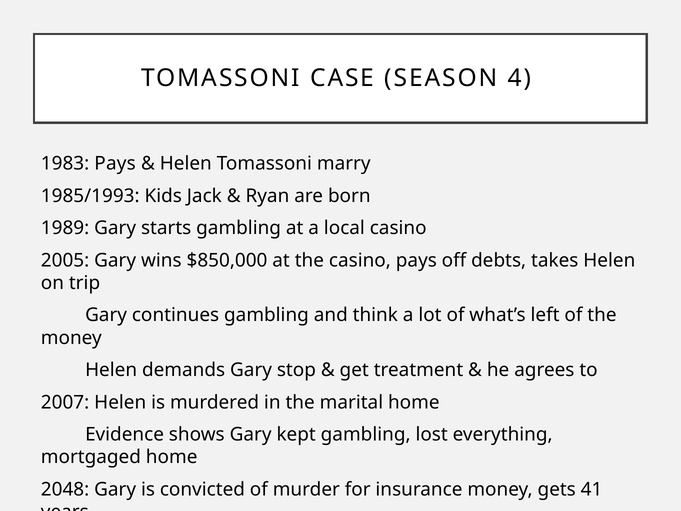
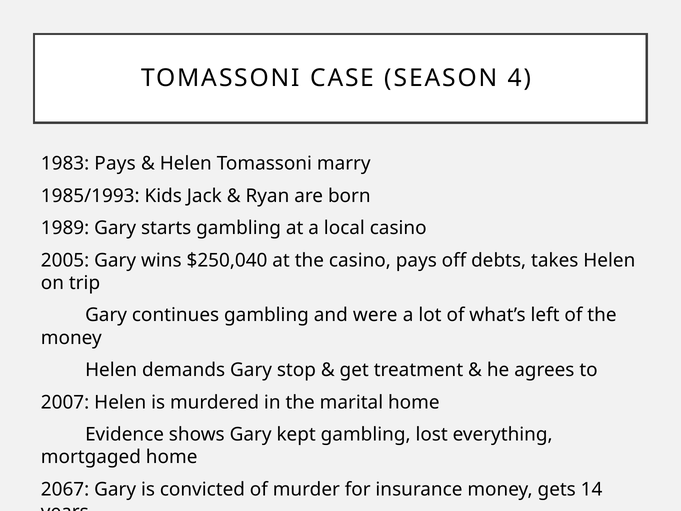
$850,000: $850,000 -> $250,040
think: think -> were
2048: 2048 -> 2067
41: 41 -> 14
